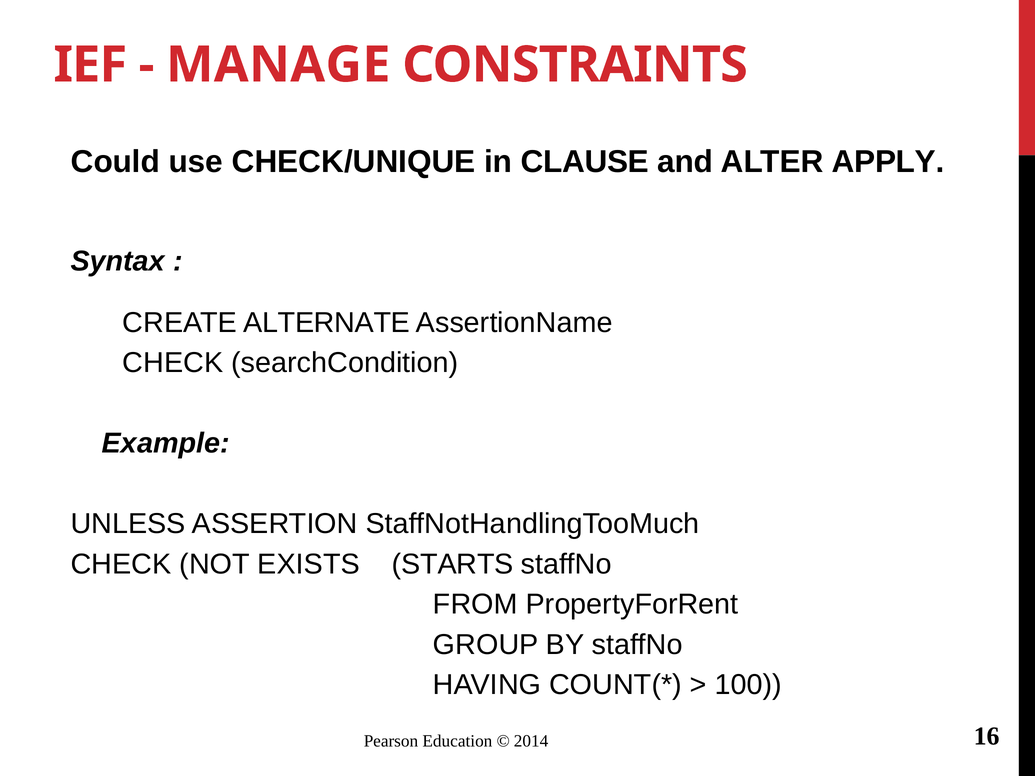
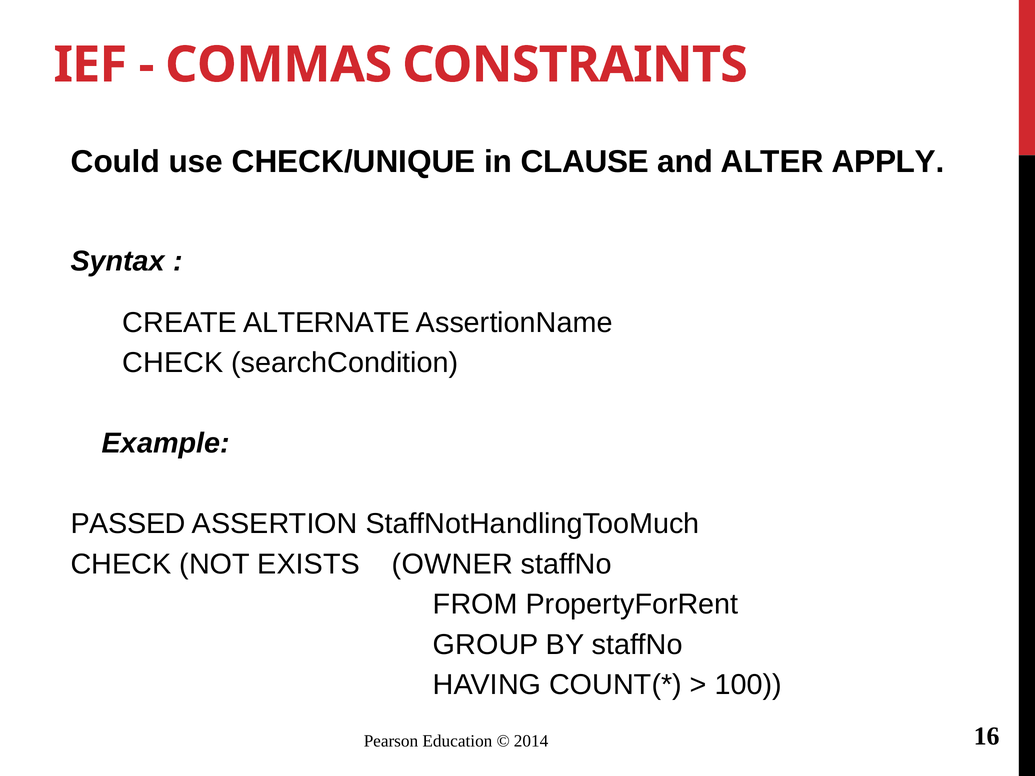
MANAGE: MANAGE -> COMMAS
UNLESS: UNLESS -> PASSED
STARTS: STARTS -> OWNER
